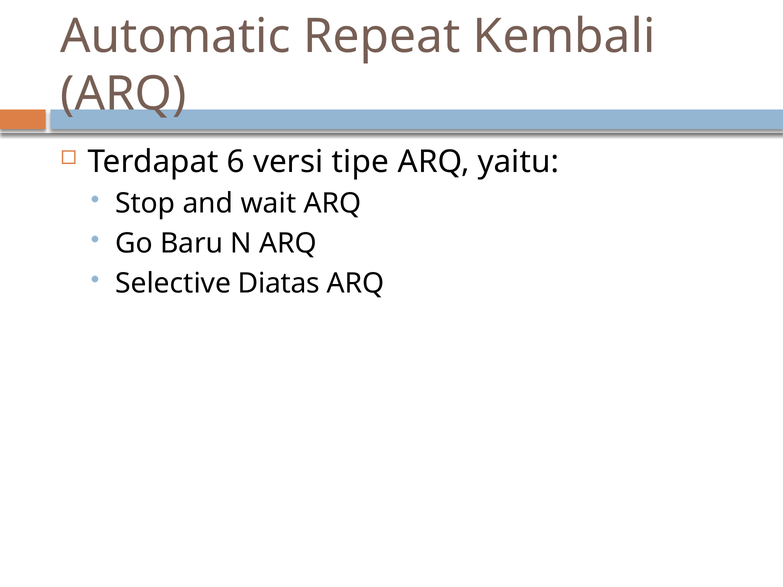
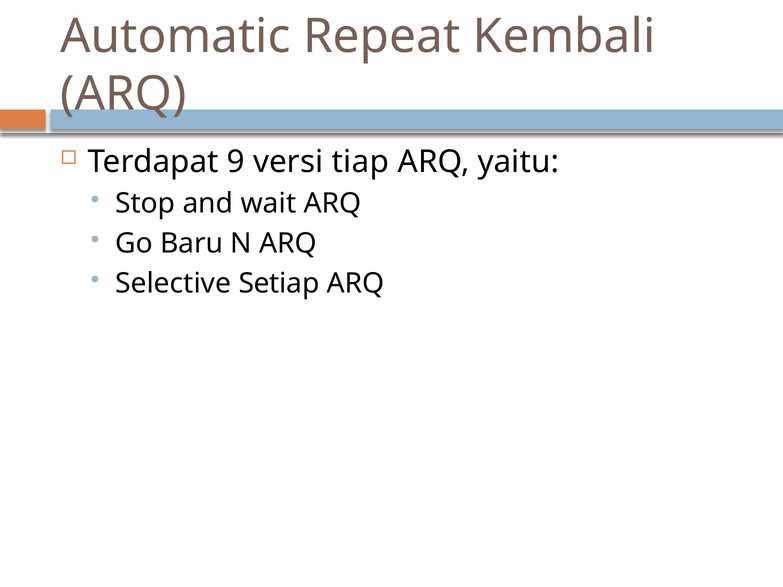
6: 6 -> 9
tipe: tipe -> tiap
Diatas: Diatas -> Setiap
